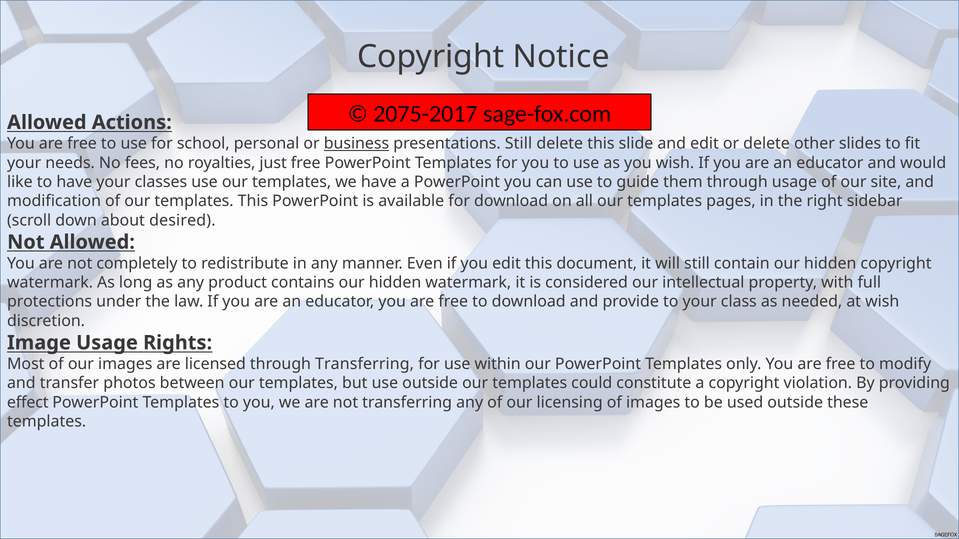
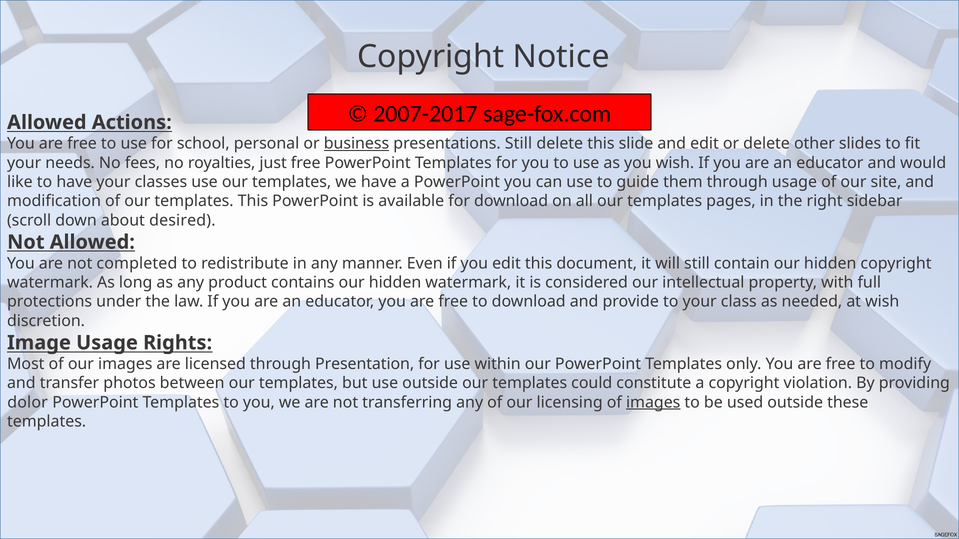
2075-2017: 2075-2017 -> 2007-2017
completely: completely -> completed
through Transferring: Transferring -> Presentation
effect: effect -> dolor
images at (653, 403) underline: none -> present
